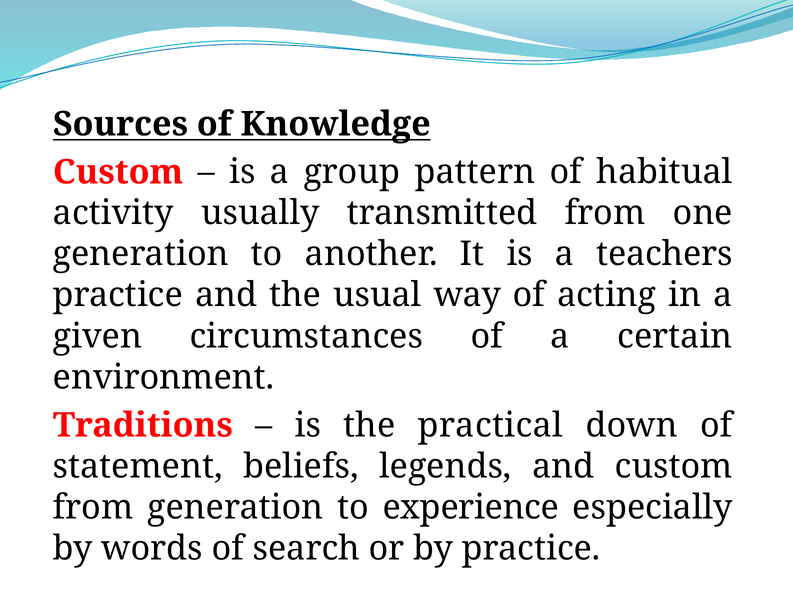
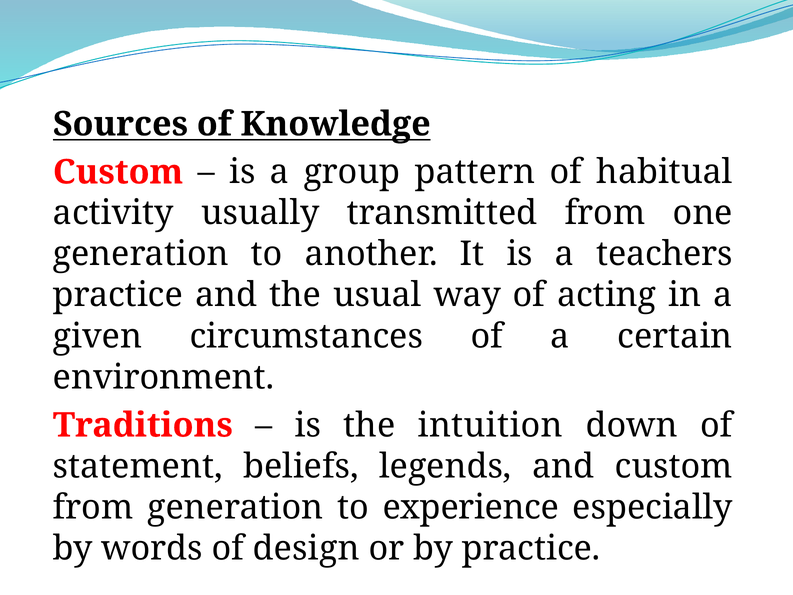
practical: practical -> intuition
search: search -> design
